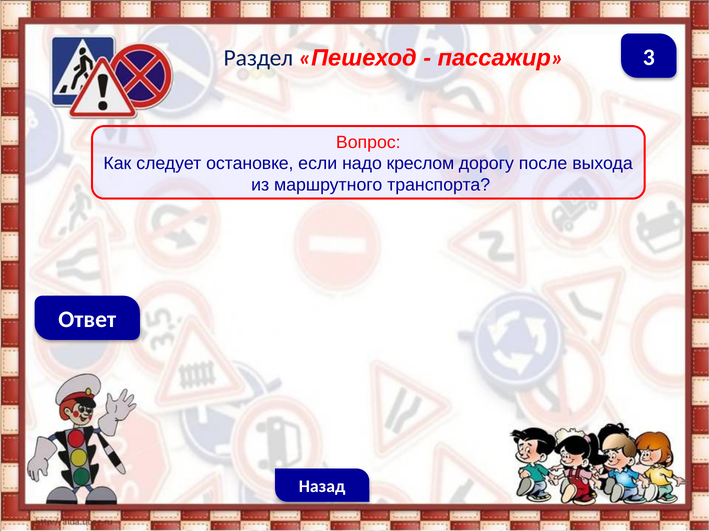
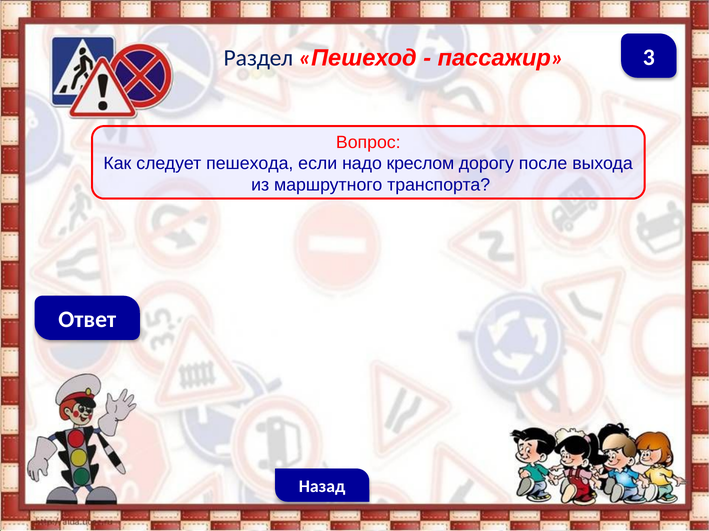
остановке: остановке -> пешехода
